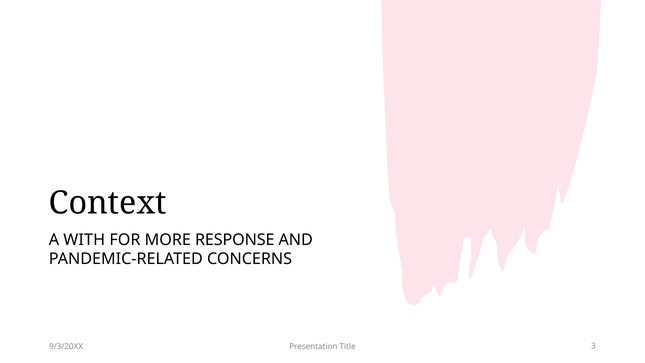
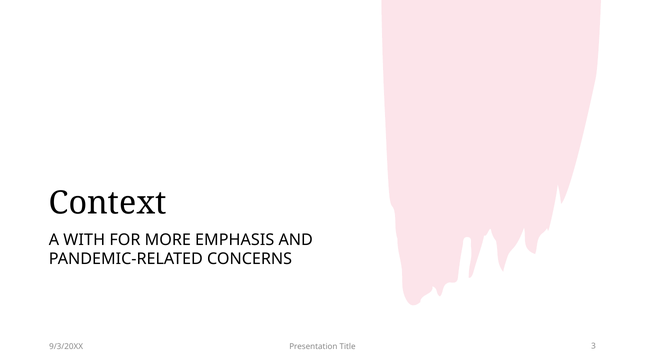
RESPONSE: RESPONSE -> EMPHASIS
